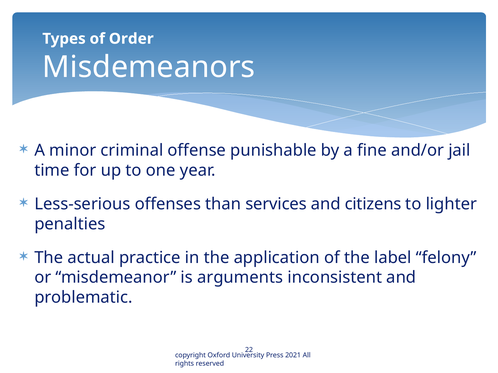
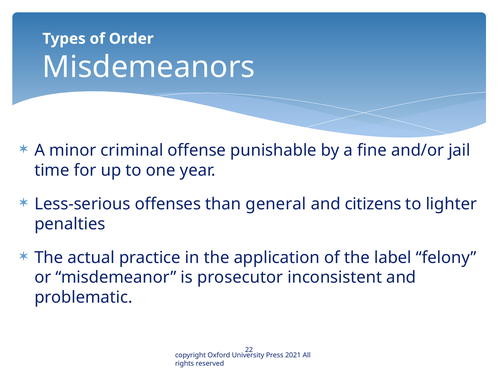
services: services -> general
arguments: arguments -> prosecutor
